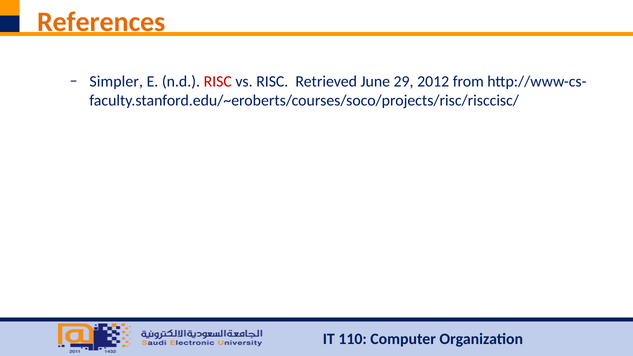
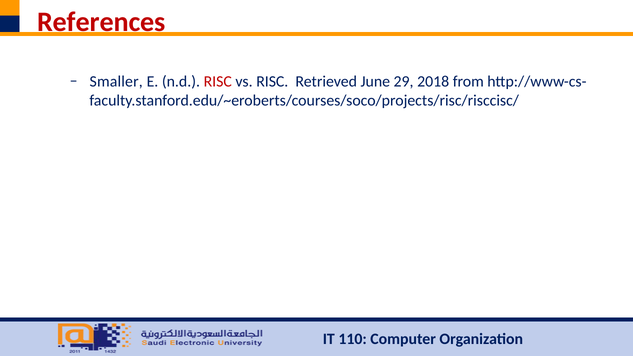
References colour: orange -> red
Simpler: Simpler -> Smaller
2012: 2012 -> 2018
